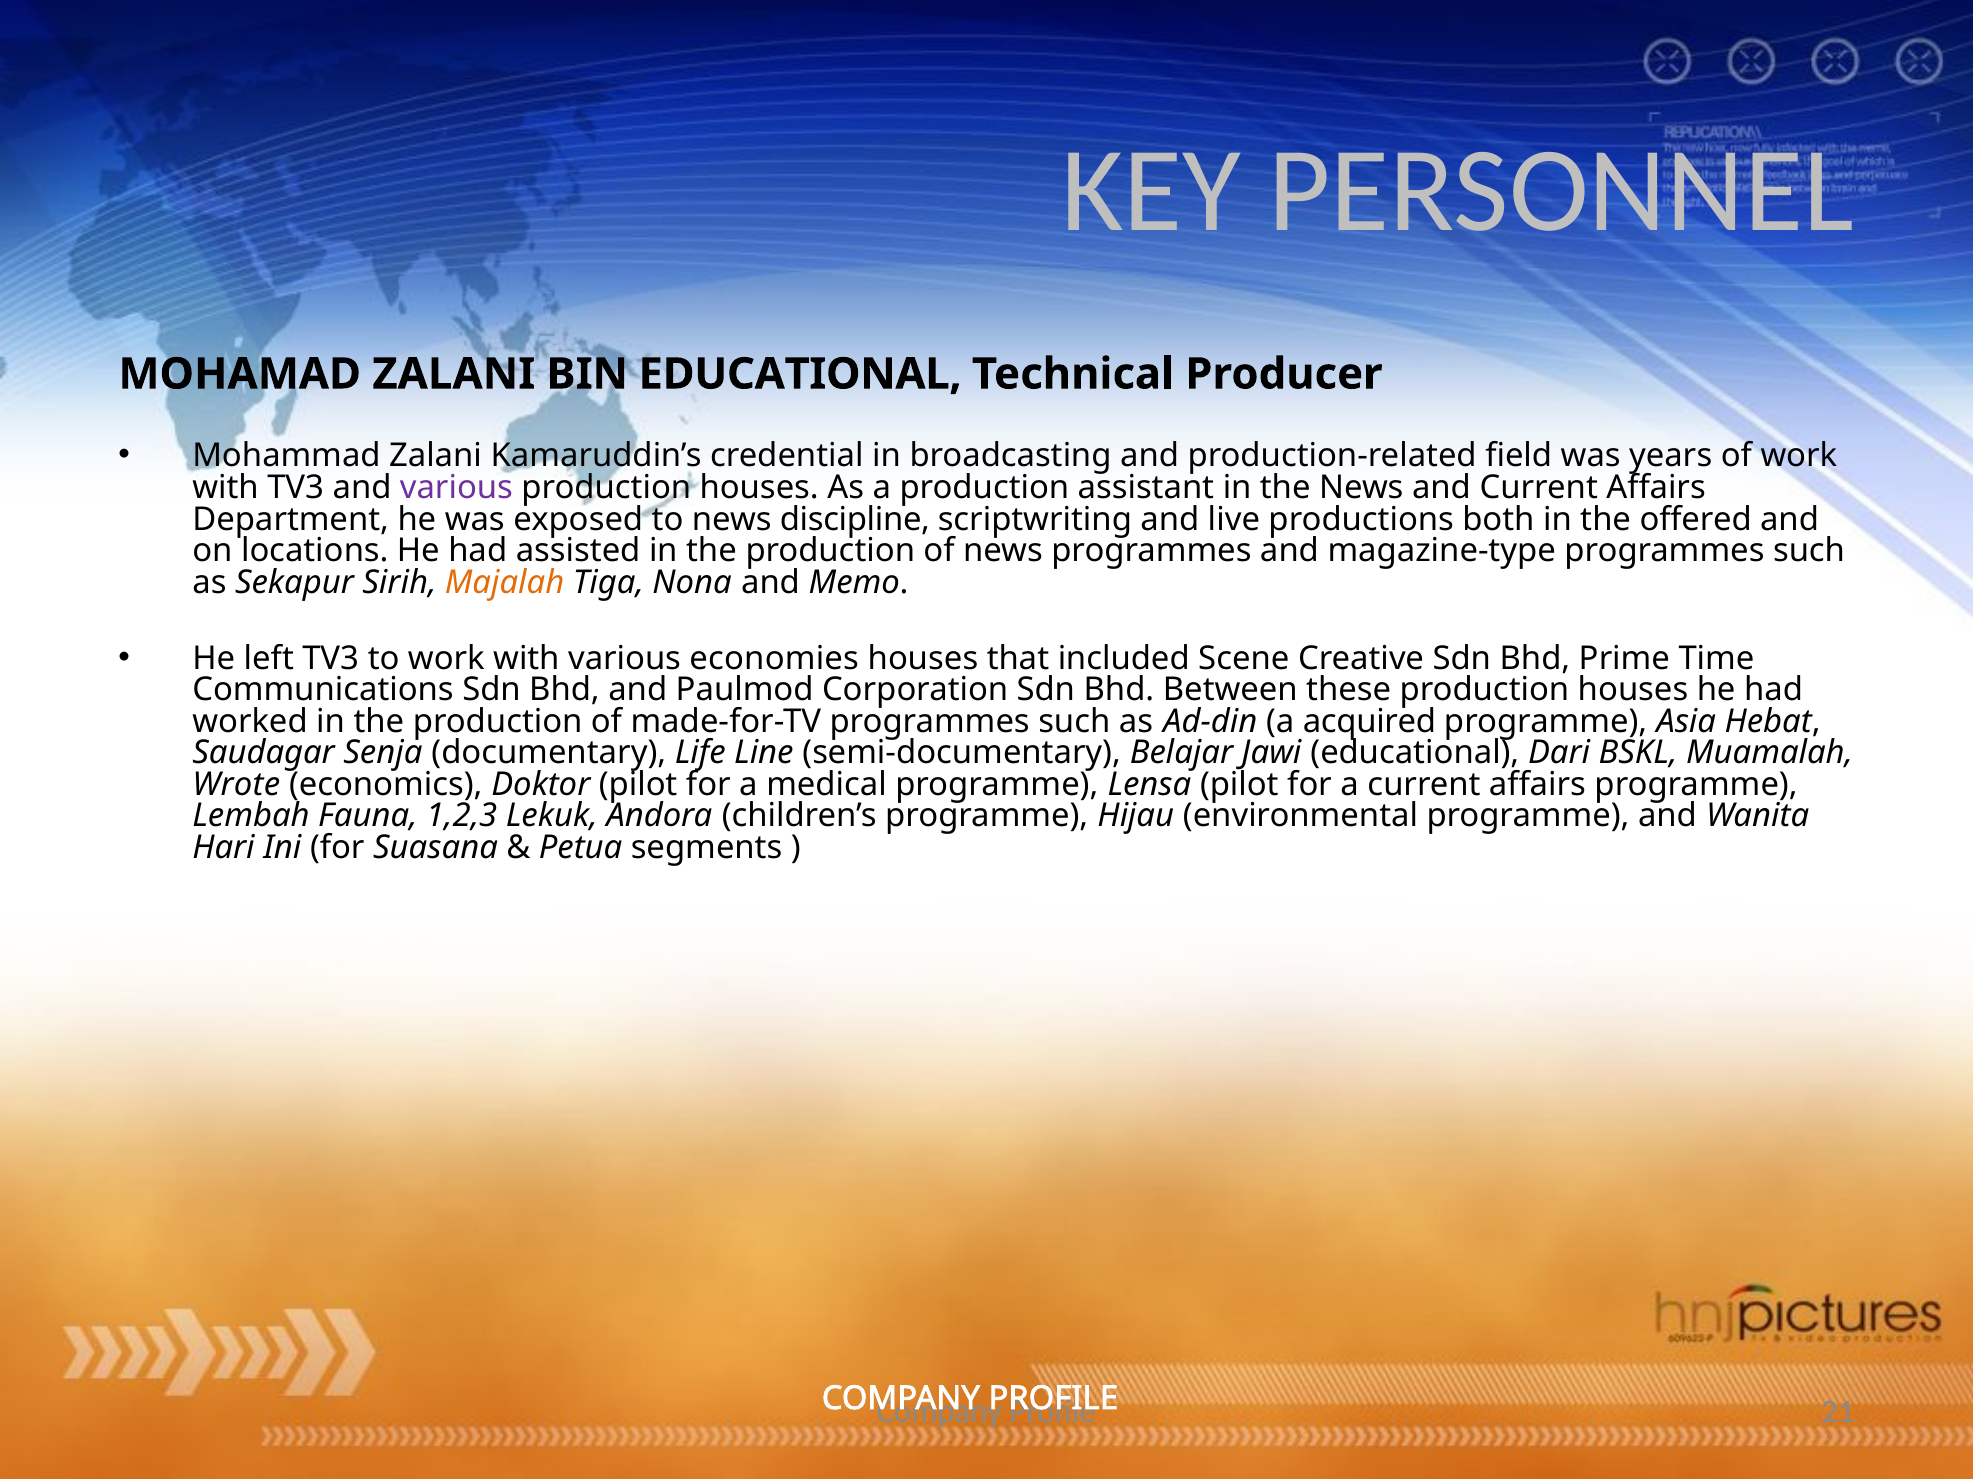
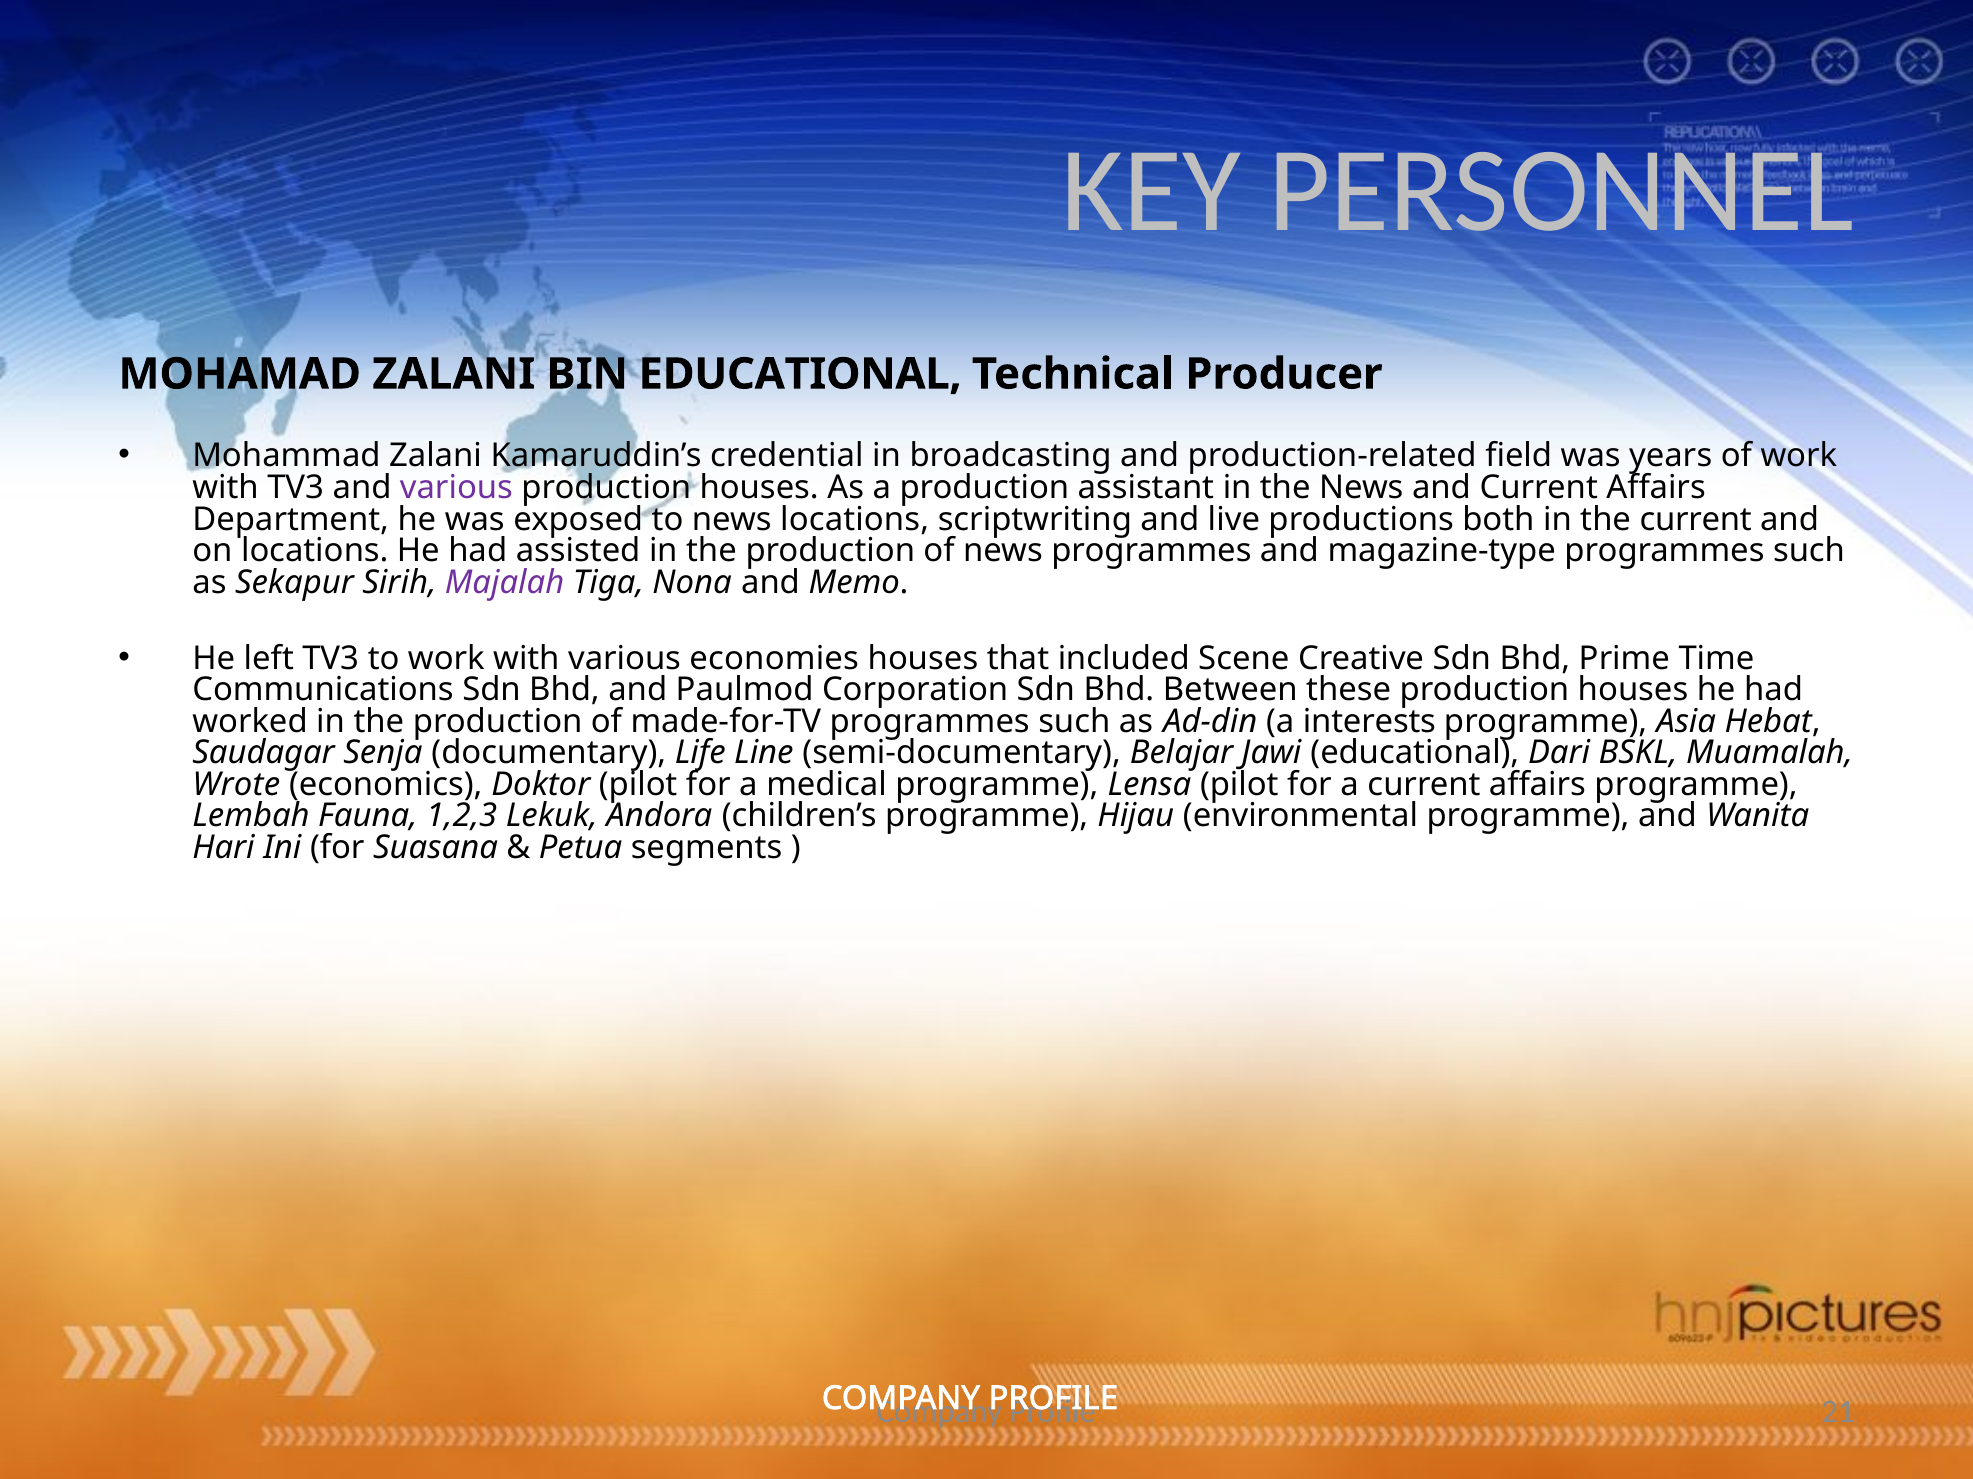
news discipline: discipline -> locations
the offered: offered -> current
Majalah colour: orange -> purple
acquired: acquired -> interests
